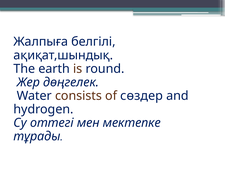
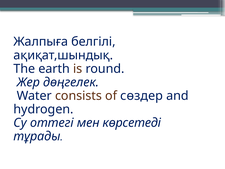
мектепке: мектепке -> көрсетеді
